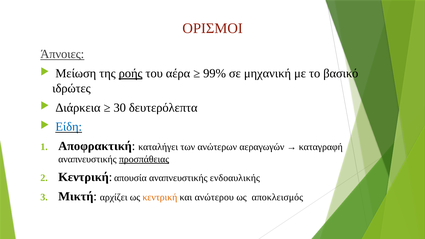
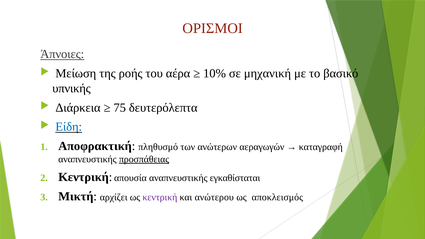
ροής underline: present -> none
99%: 99% -> 10%
ιδρώτες: ιδρώτες -> υπνικής
30: 30 -> 75
καταλήγει: καταλήγει -> πληθυσμό
ενδοαυλικής: ενδοαυλικής -> εγκαθίσταται
κεντρική at (160, 197) colour: orange -> purple
